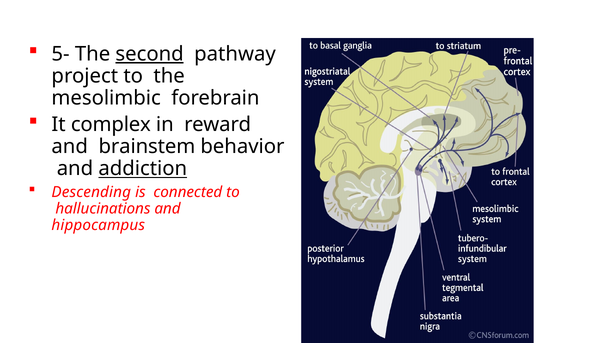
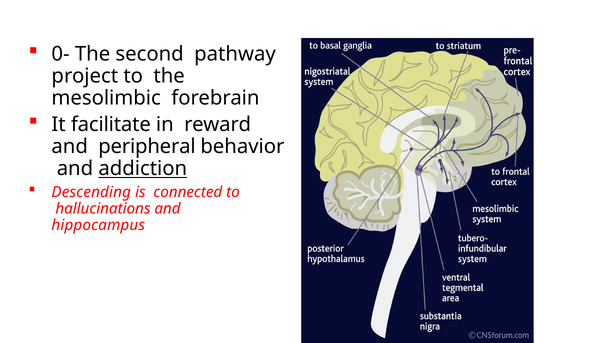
5-: 5- -> 0-
second underline: present -> none
complex: complex -> facilitate
brainstem: brainstem -> peripheral
